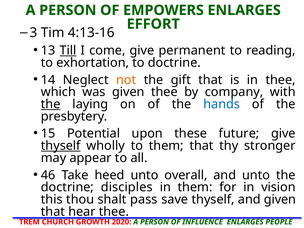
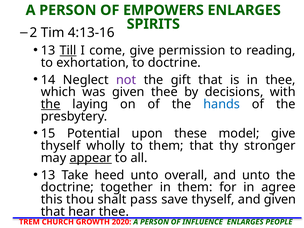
EFFORT: EFFORT -> SPIRITS
3: 3 -> 2
permanent: permanent -> permission
not colour: orange -> purple
company: company -> decisions
future: future -> model
thyself at (61, 146) underline: present -> none
appear underline: none -> present
46 at (48, 175): 46 -> 13
disciples: disciples -> together
vision: vision -> agree
